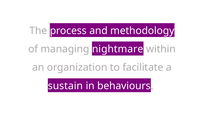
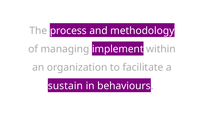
nightmare: nightmare -> implement
